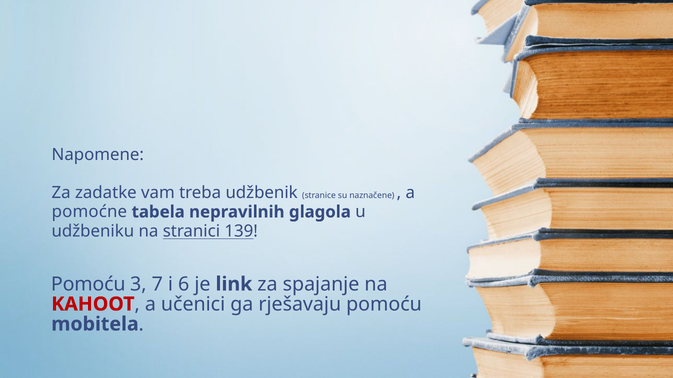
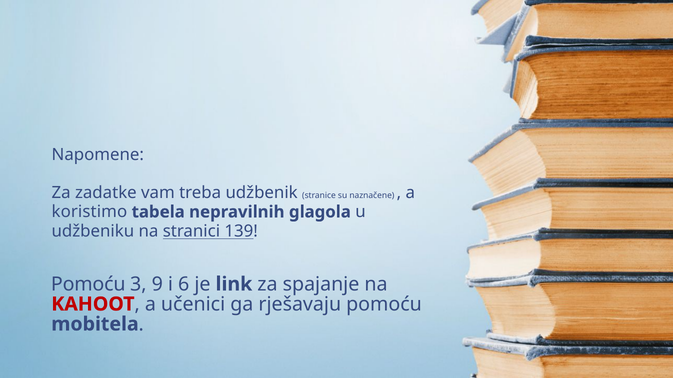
pomoćne: pomoćne -> koristimo
7: 7 -> 9
